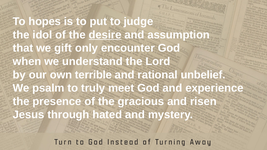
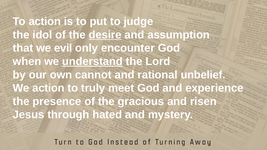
To hopes: hopes -> action
gift: gift -> evil
understand underline: none -> present
terrible: terrible -> cannot
We psalm: psalm -> action
